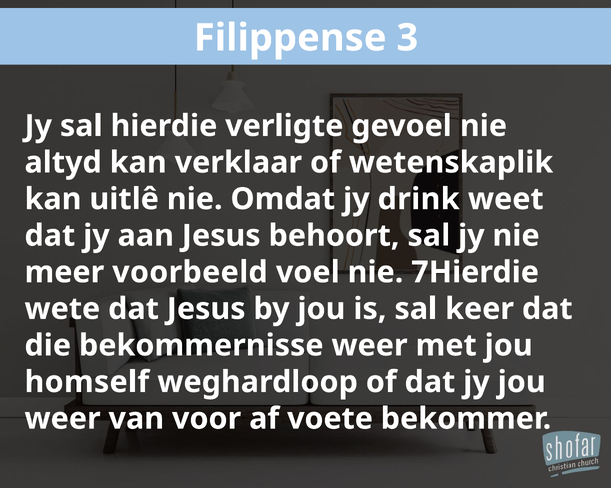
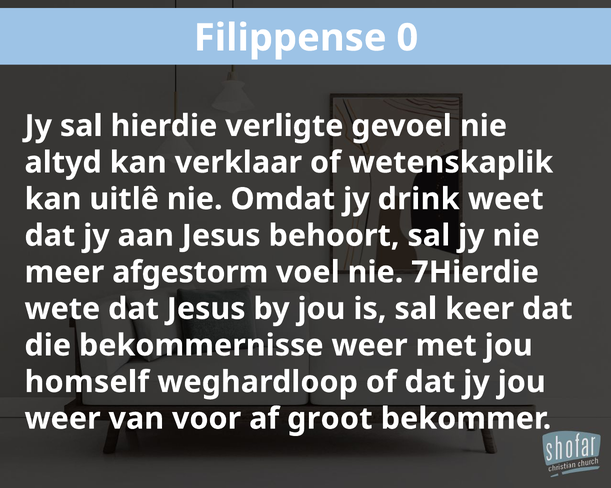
3: 3 -> 0
voorbeeld: voorbeeld -> afgestorm
voete: voete -> groot
